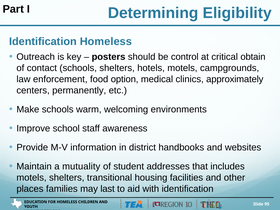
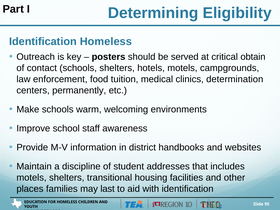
control: control -> served
option: option -> tuition
approximately: approximately -> determination
mutuality: mutuality -> discipline
